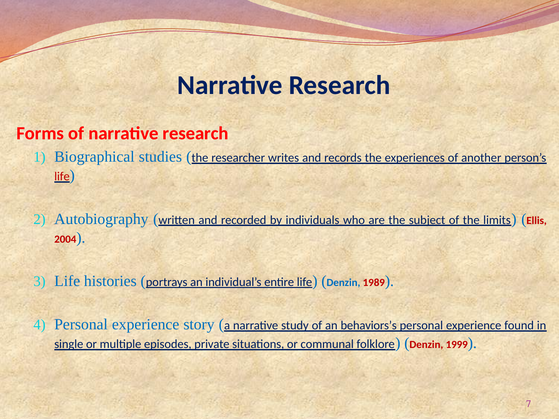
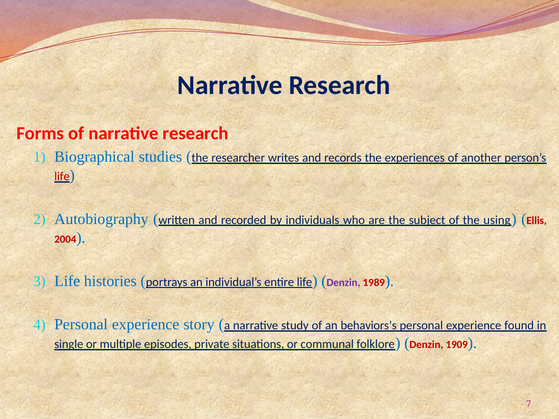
limits: limits -> using
Denzin at (343, 283) colour: blue -> purple
1999: 1999 -> 1909
